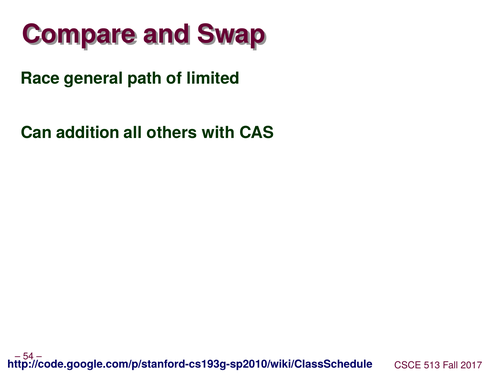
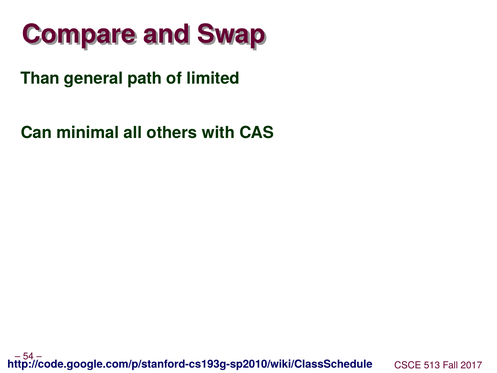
Race: Race -> Than
addition: addition -> minimal
